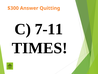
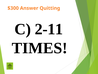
7-11: 7-11 -> 2-11
